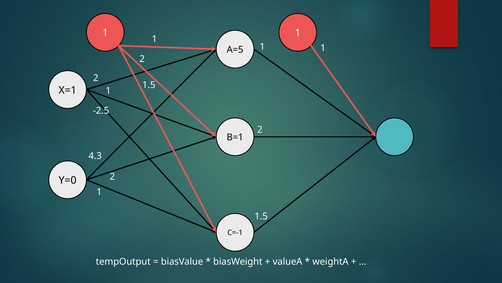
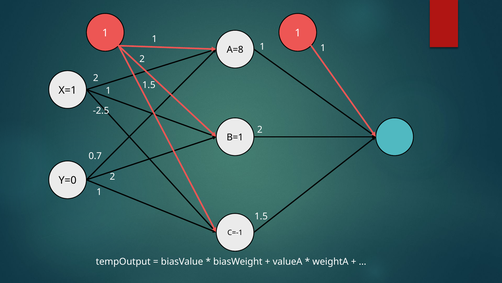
A=5: A=5 -> A=8
4.3: 4.3 -> 0.7
